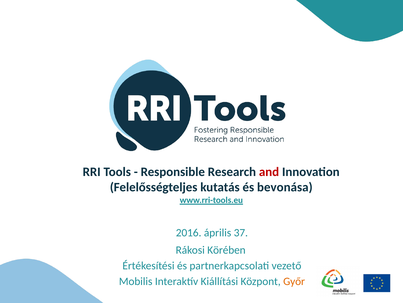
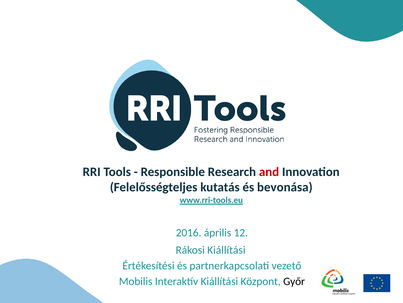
37: 37 -> 12
Rákosi Körében: Körében -> Kiállítási
Győr colour: orange -> black
